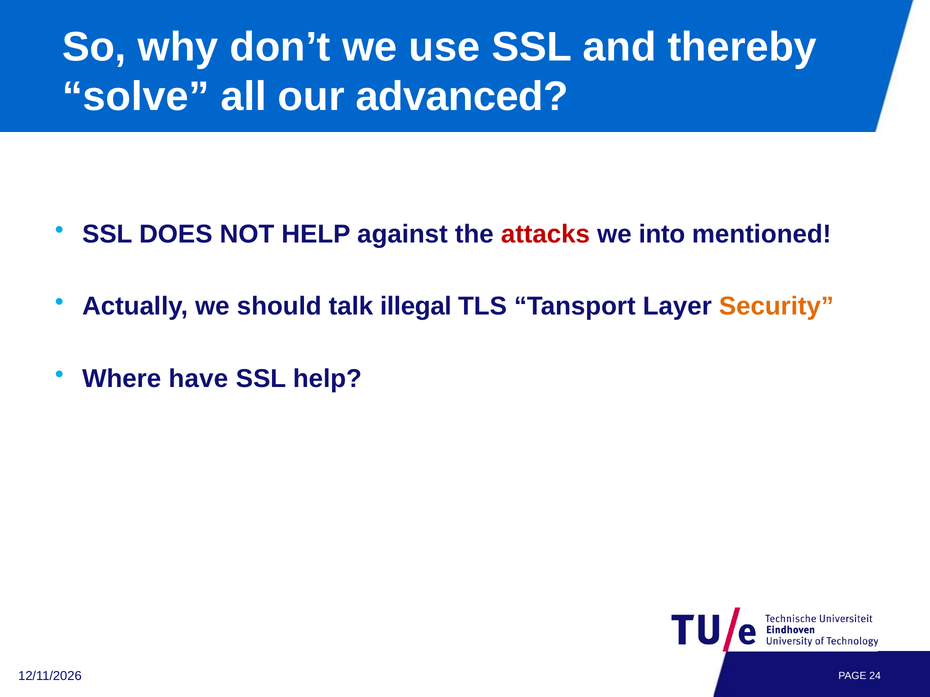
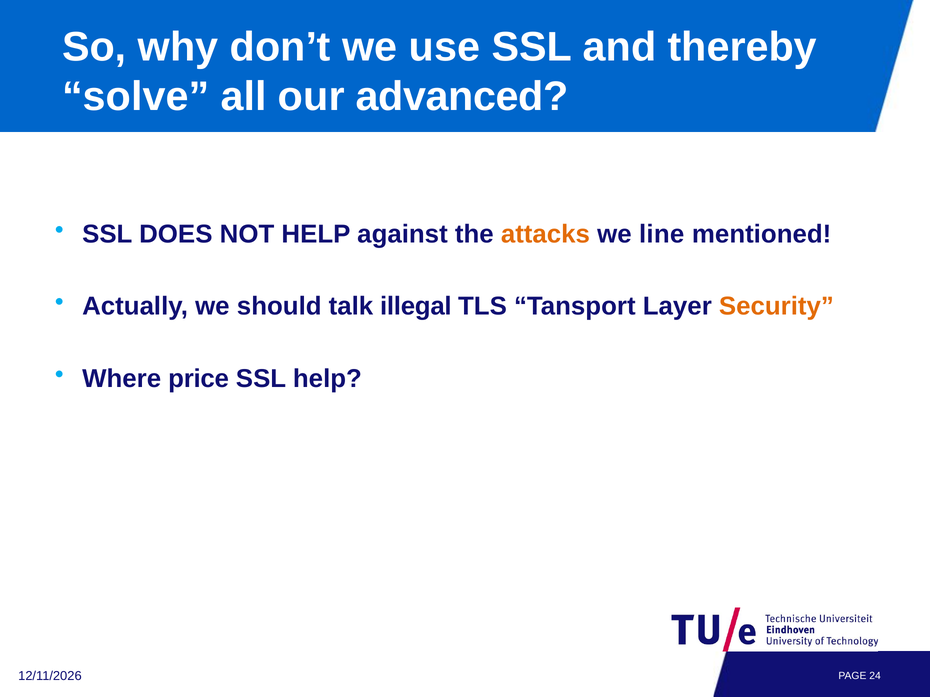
attacks colour: red -> orange
into: into -> line
have: have -> price
